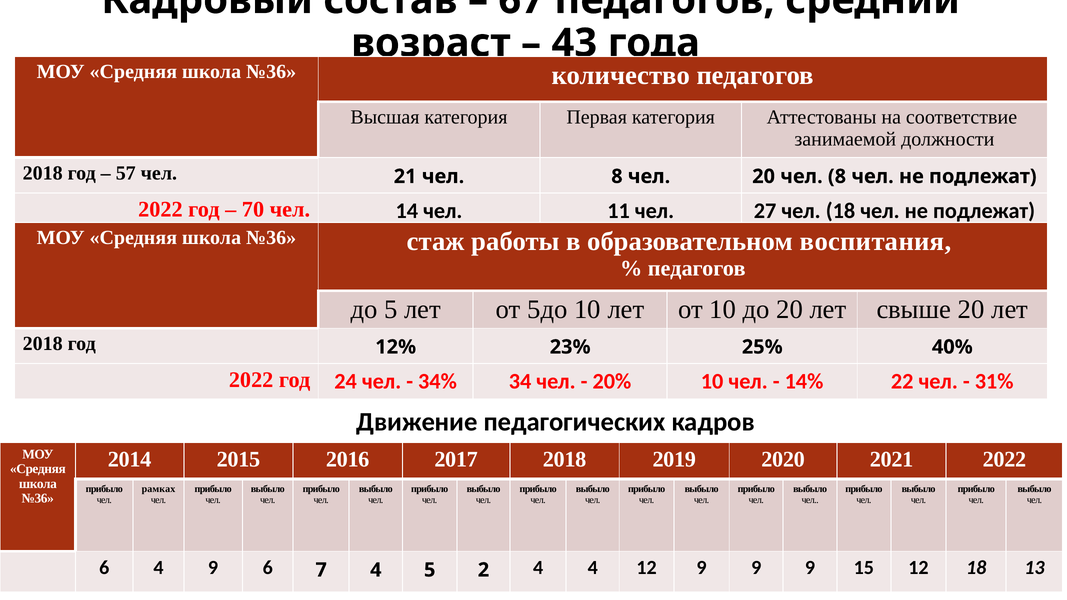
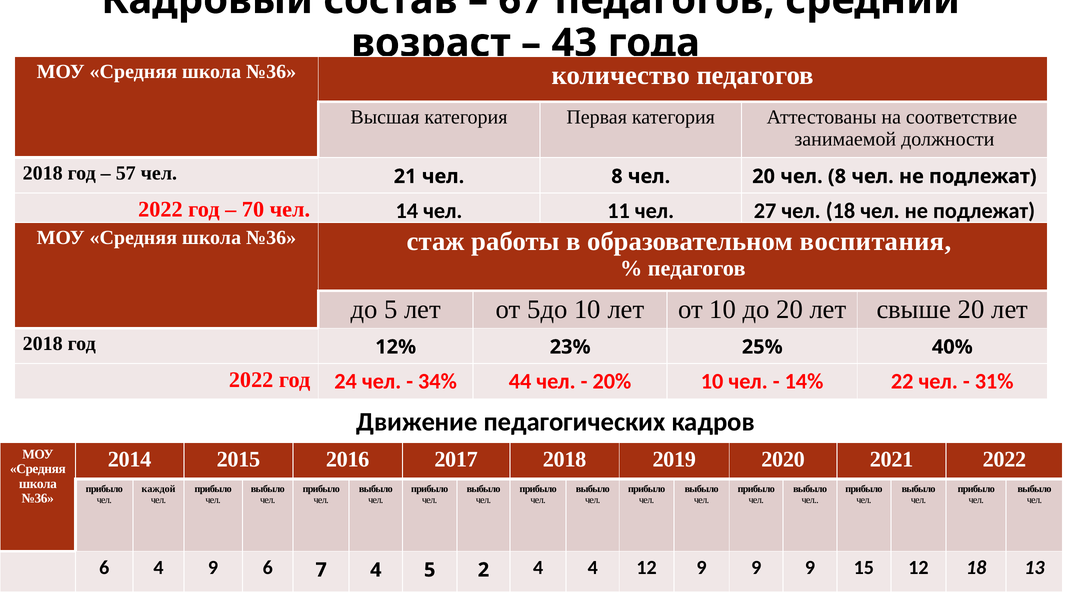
34: 34 -> 44
рамках: рамках -> каждой
